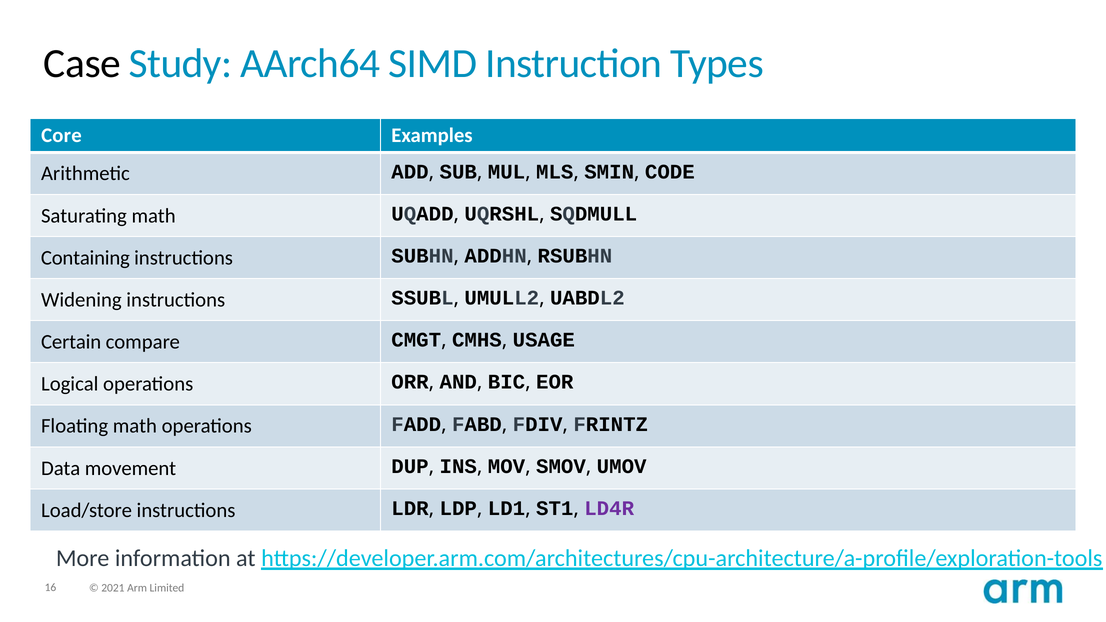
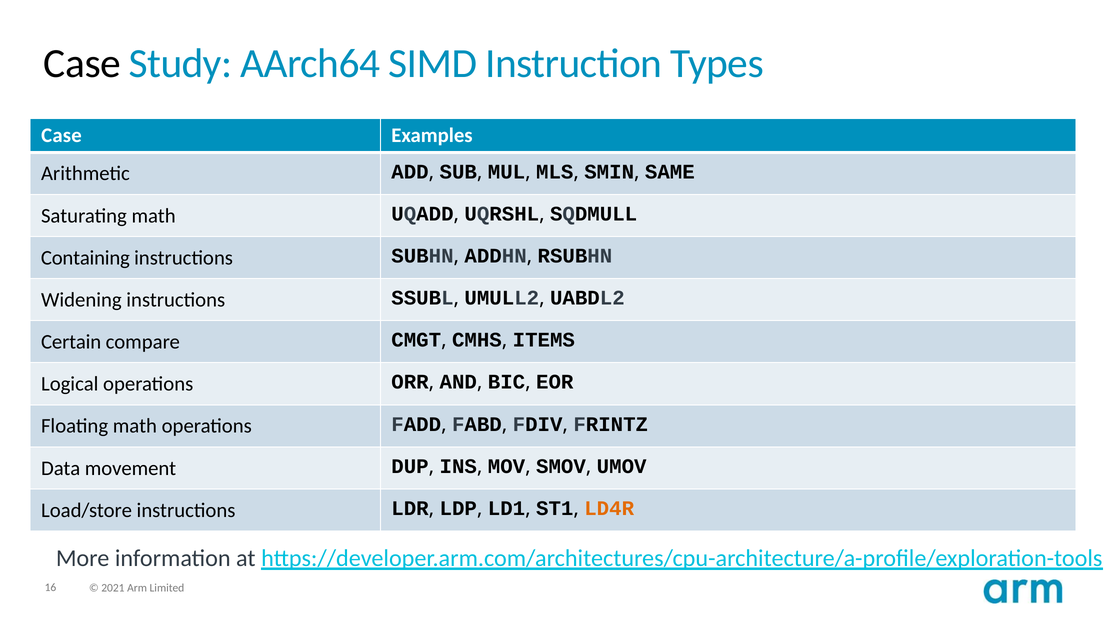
Core at (61, 135): Core -> Case
CODE: CODE -> SAME
USAGE: USAGE -> ITEMS
LD4R colour: purple -> orange
